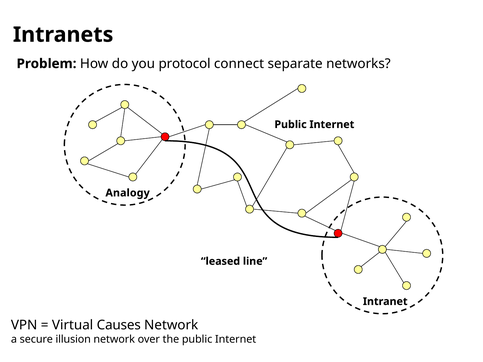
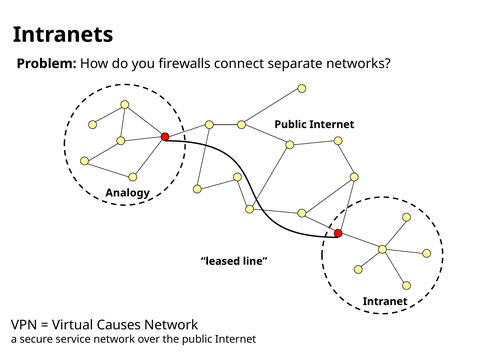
protocol: protocol -> firewalls
illusion: illusion -> service
